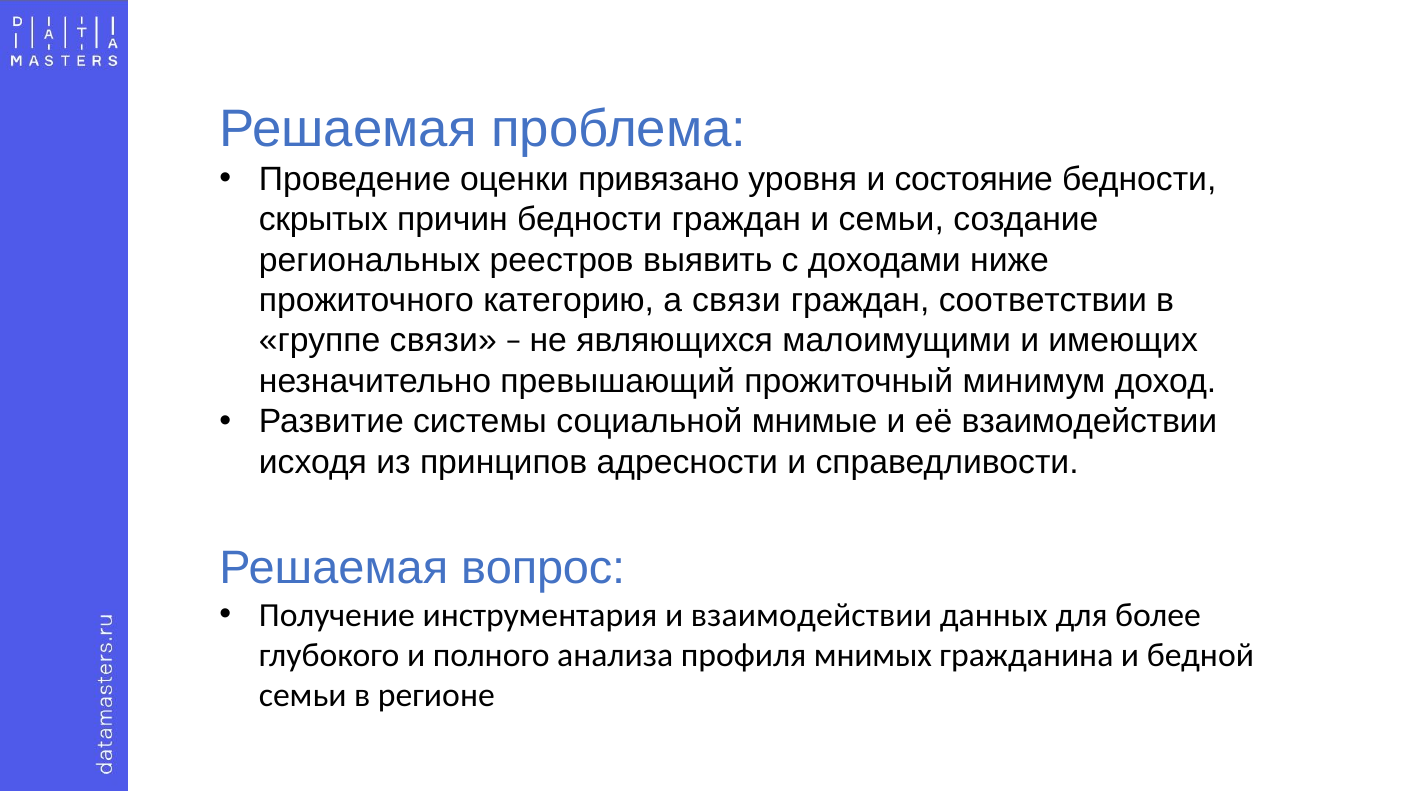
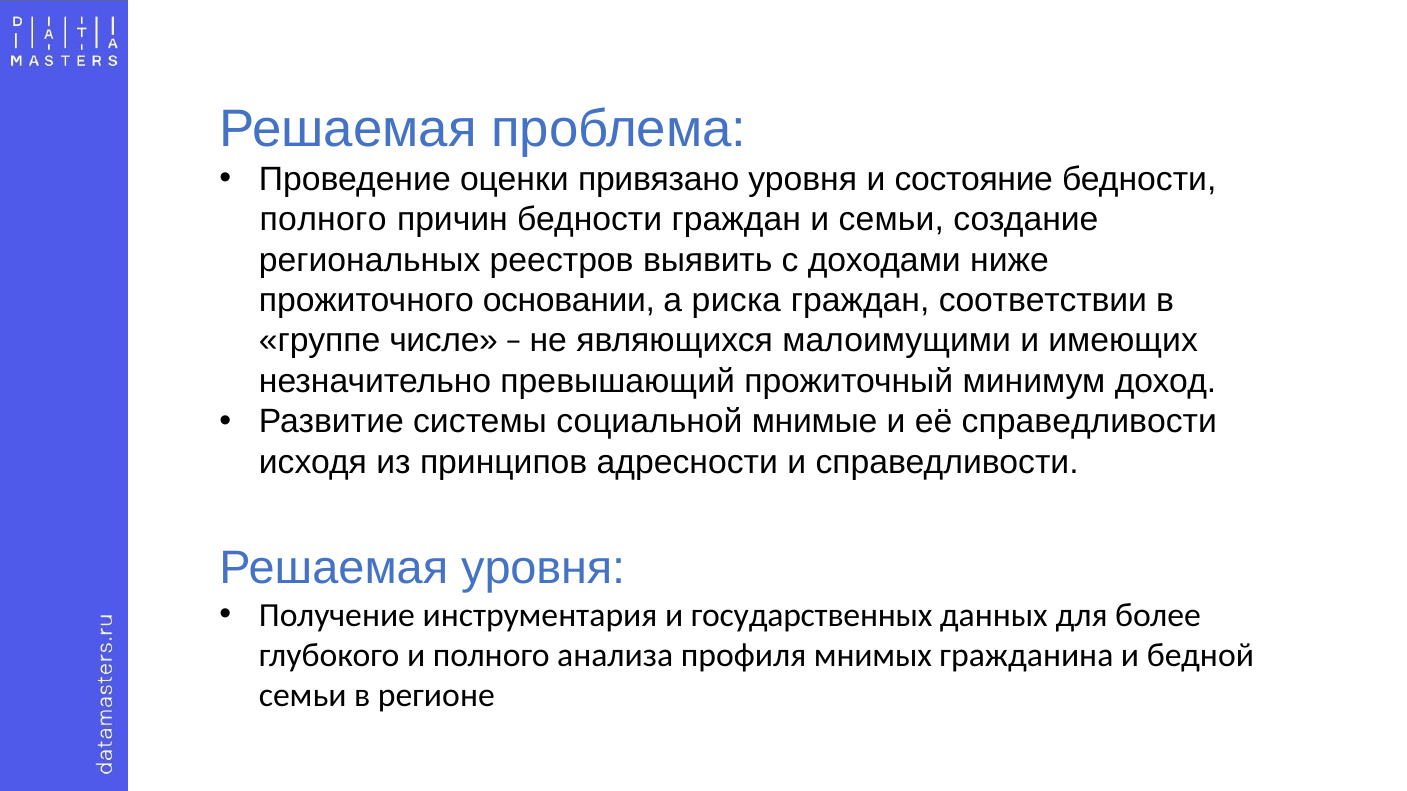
скрытых at (323, 220): скрытых -> полного
категорию: категорию -> основании
а связи: связи -> риска
группе связи: связи -> числе
её взаимодействии: взаимодействии -> справедливости
Решаемая вопрос: вопрос -> уровня
и взаимодействии: взаимодействии -> государственных
